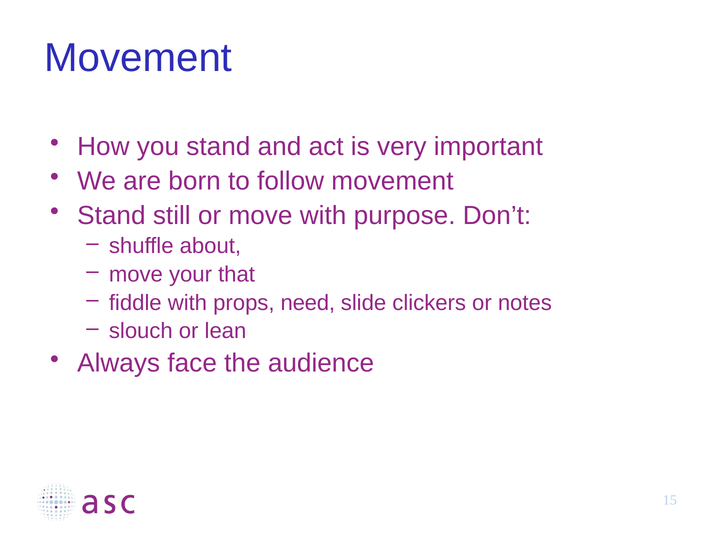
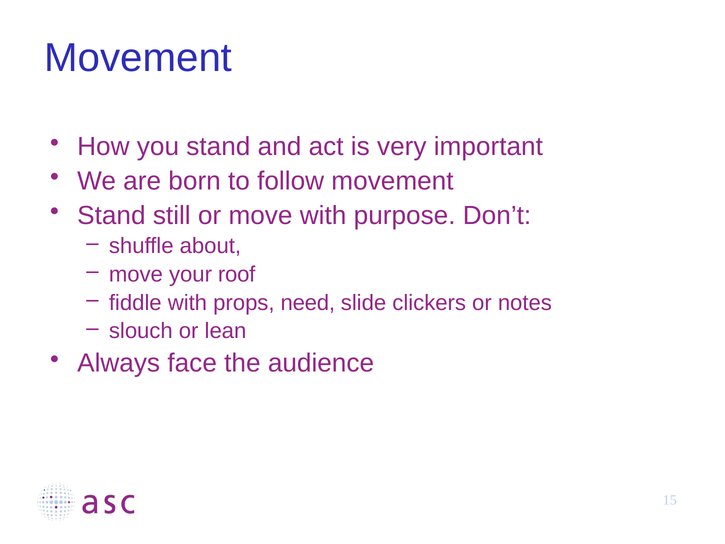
that: that -> roof
